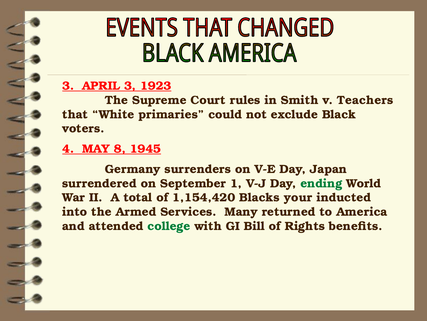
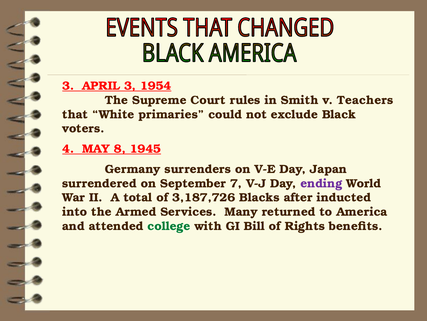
1923: 1923 -> 1954
1: 1 -> 7
ending colour: green -> purple
1,154,420: 1,154,420 -> 3,187,726
your: your -> after
